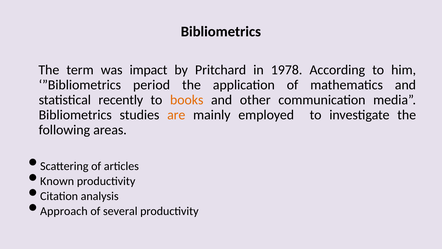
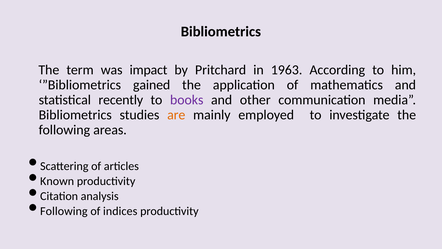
1978: 1978 -> 1963
period: period -> gained
books colour: orange -> purple
Approach at (64, 211): Approach -> Following
several: several -> indices
